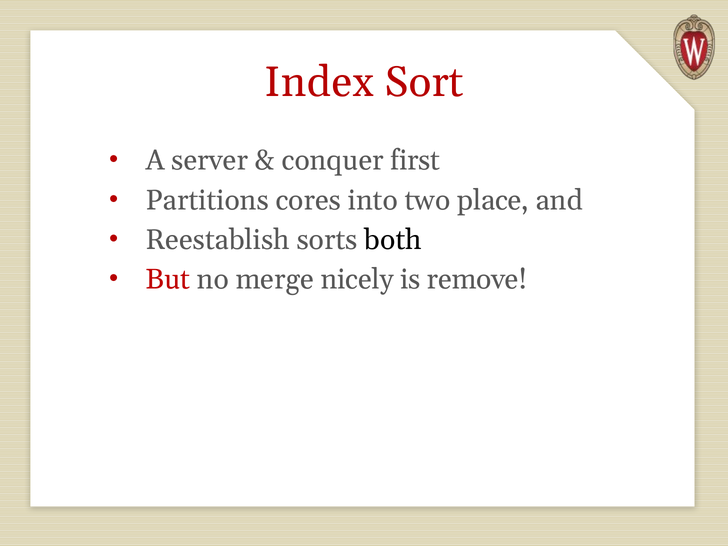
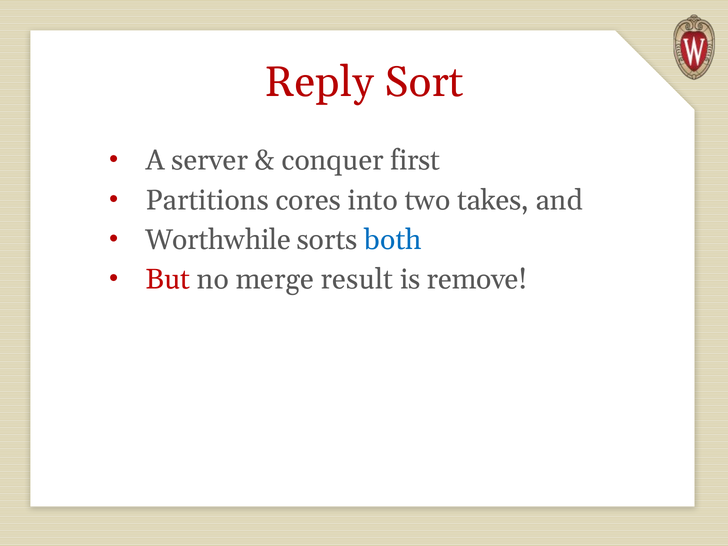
Index: Index -> Reply
place: place -> takes
Reestablish: Reestablish -> Worthwhile
both colour: black -> blue
nicely: nicely -> result
